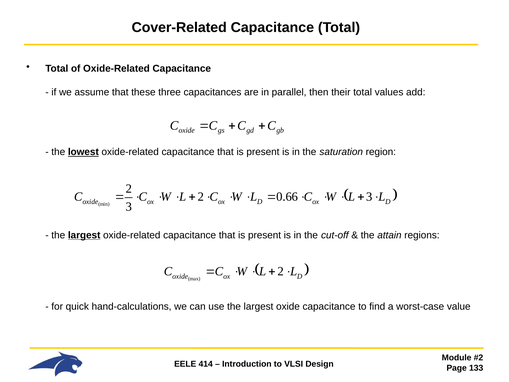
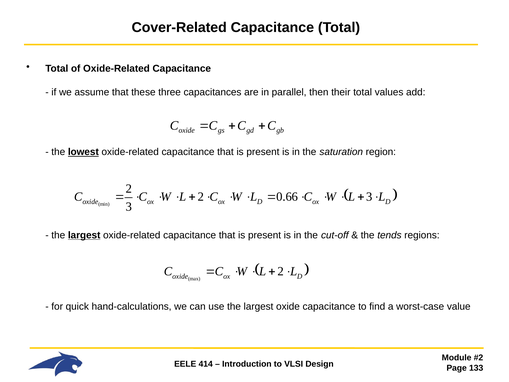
attain: attain -> tends
